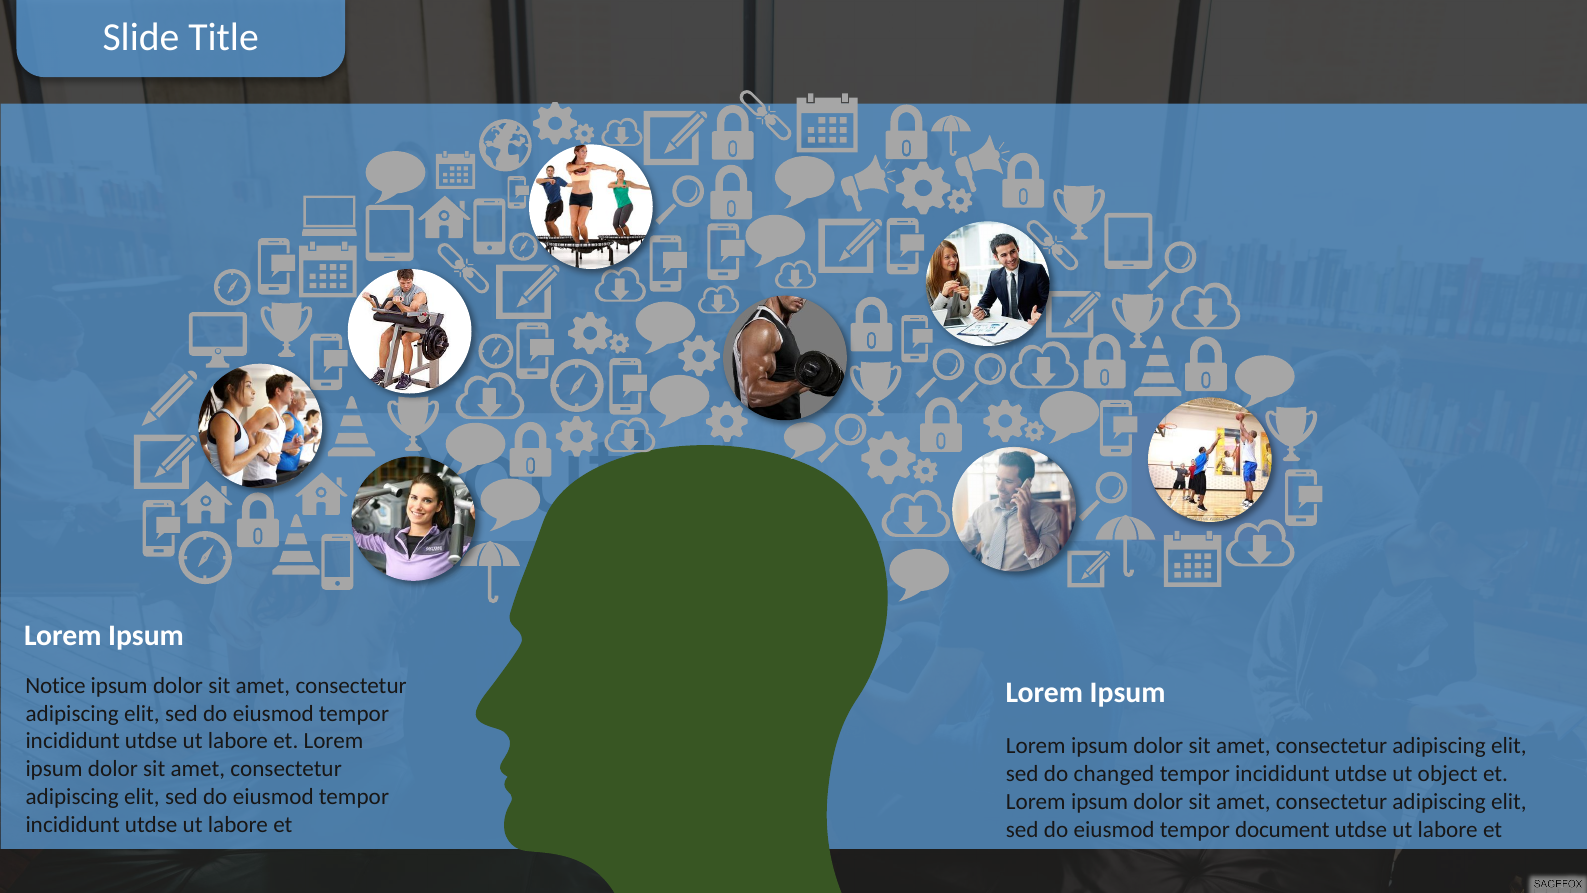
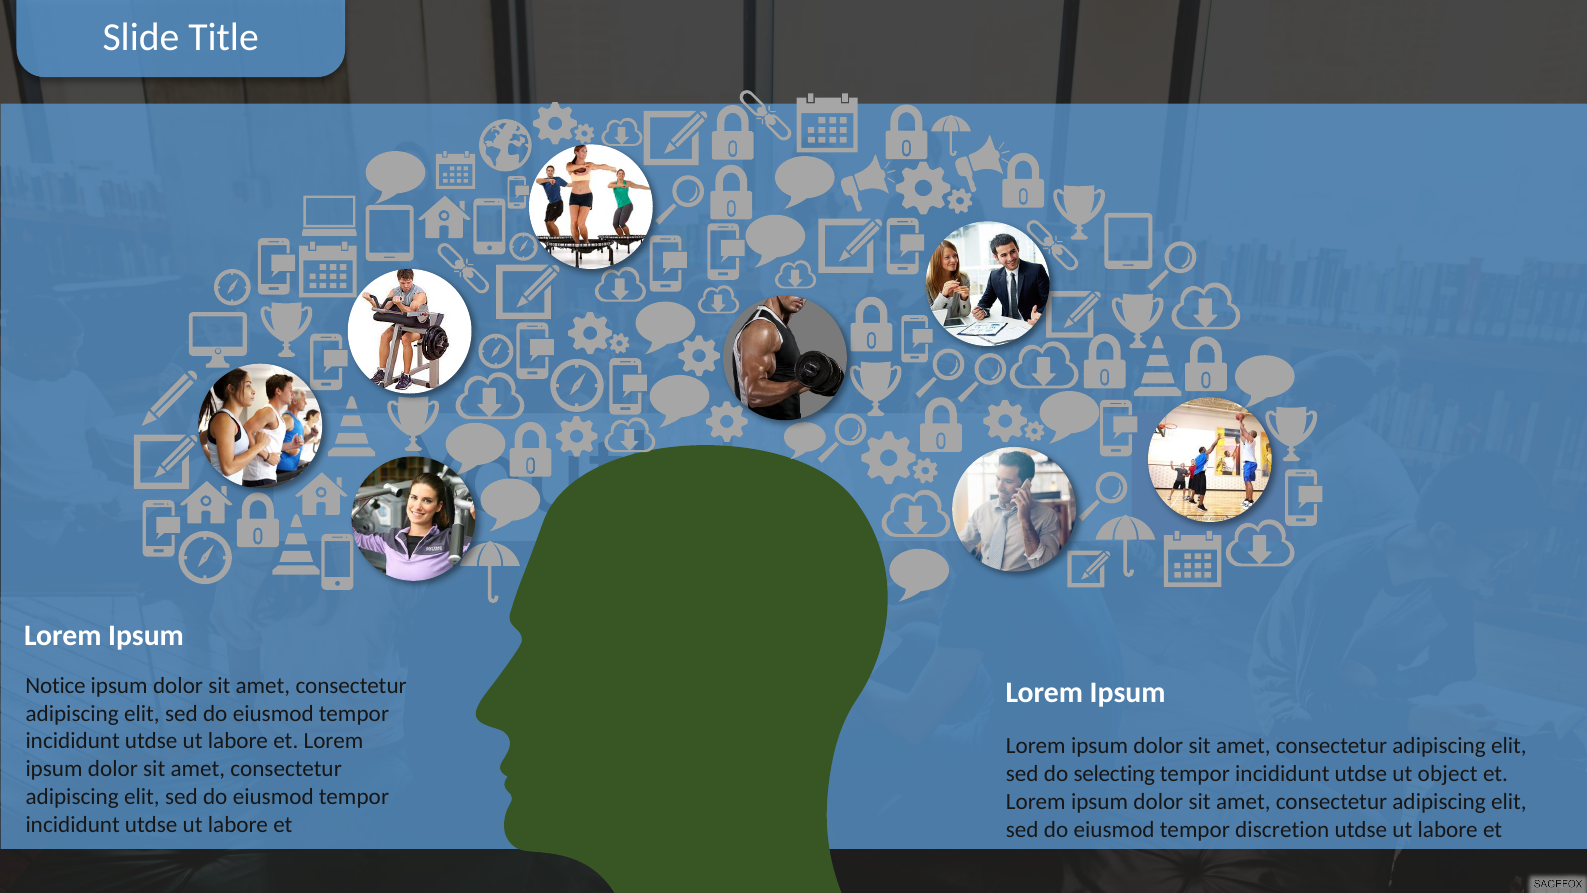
changed: changed -> selecting
document: document -> discretion
